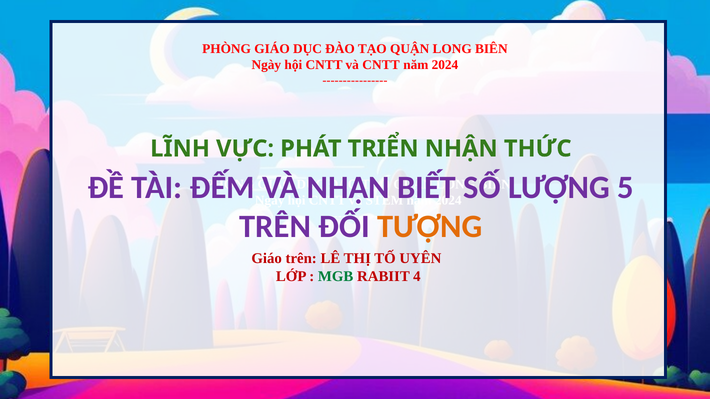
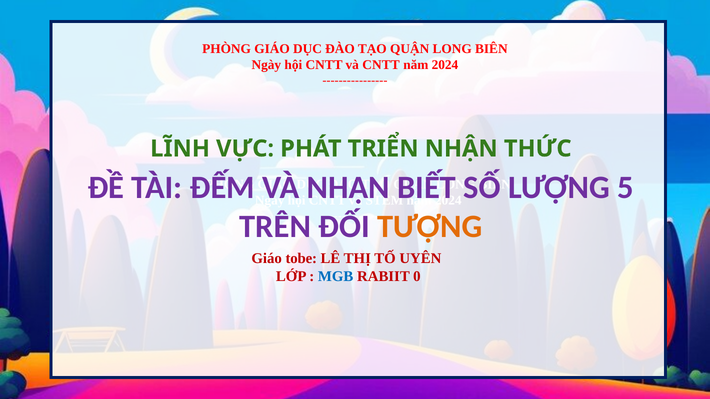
Giáo trên: trên -> tobe
MGB colour: green -> blue
4: 4 -> 0
